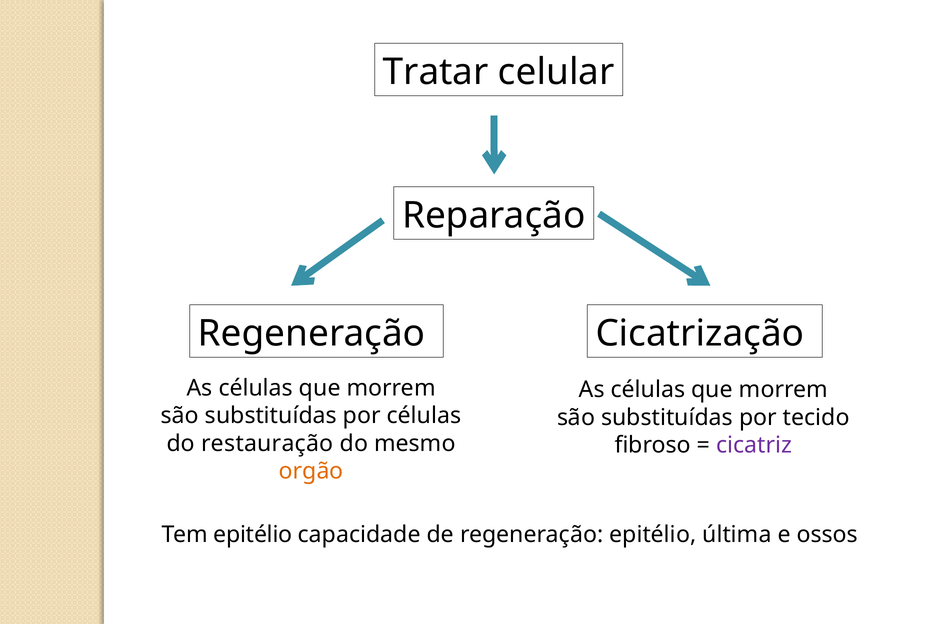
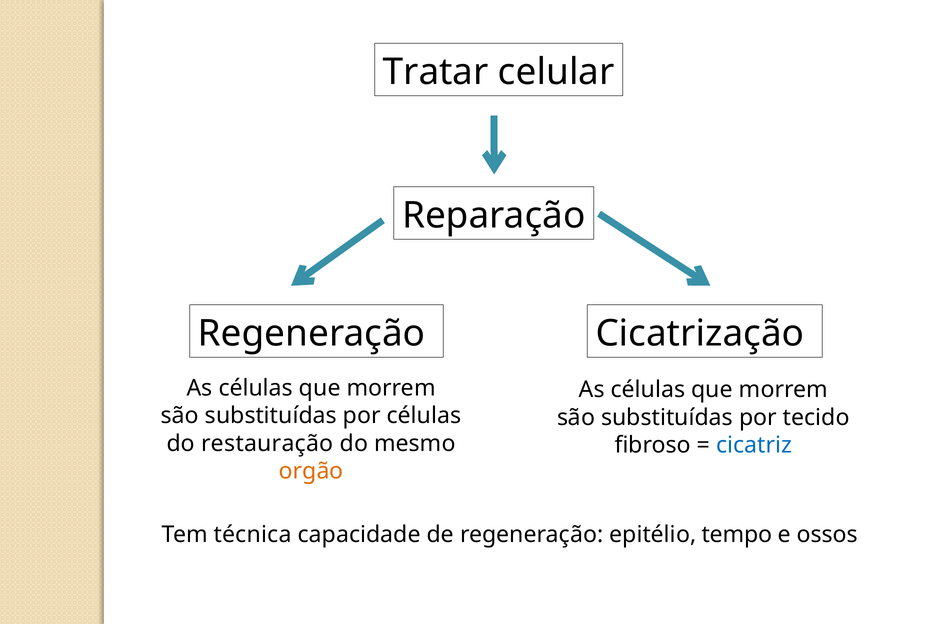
cicatriz colour: purple -> blue
Tem epitélio: epitélio -> técnica
última: última -> tempo
